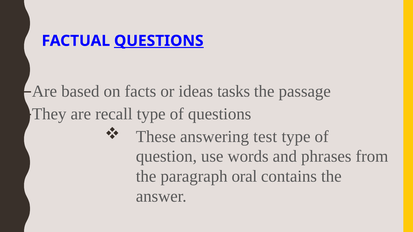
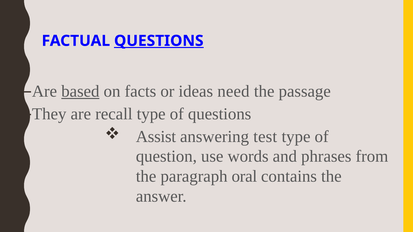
based underline: none -> present
tasks: tasks -> need
These: These -> Assist
